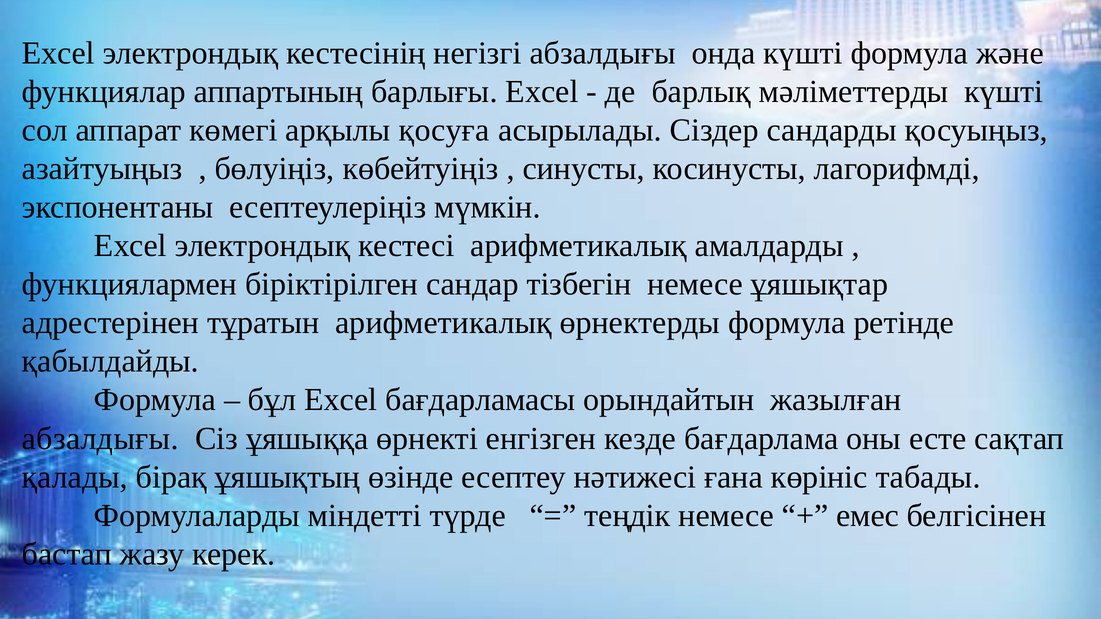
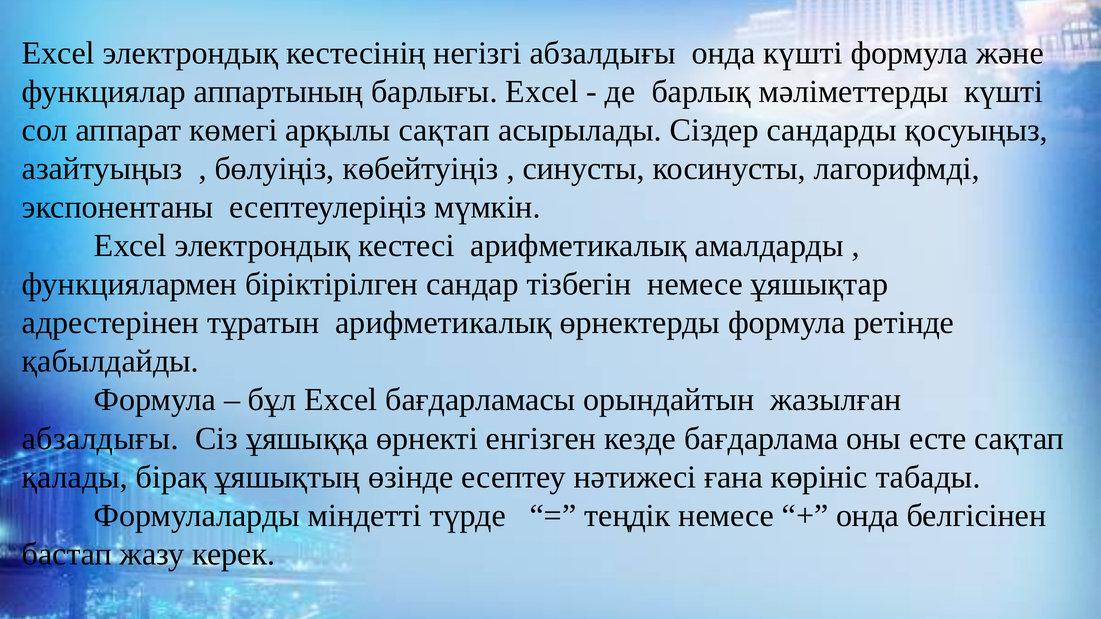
арқылы қосуға: қосуға -> сақтап
емес at (868, 516): емес -> онда
